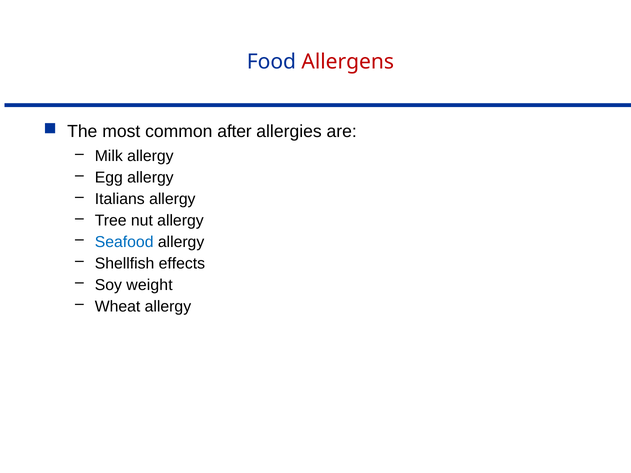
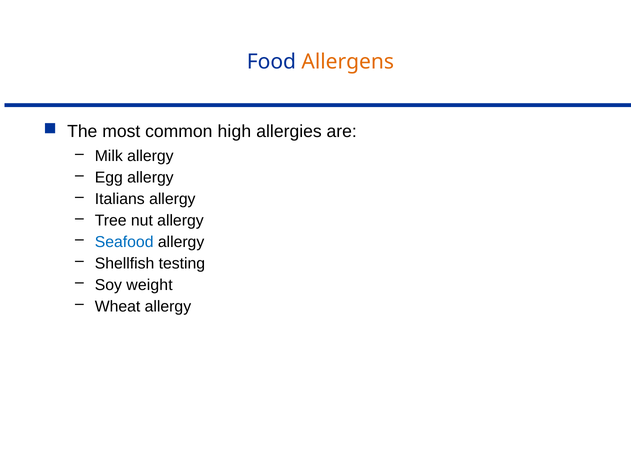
Allergens colour: red -> orange
after: after -> high
effects: effects -> testing
